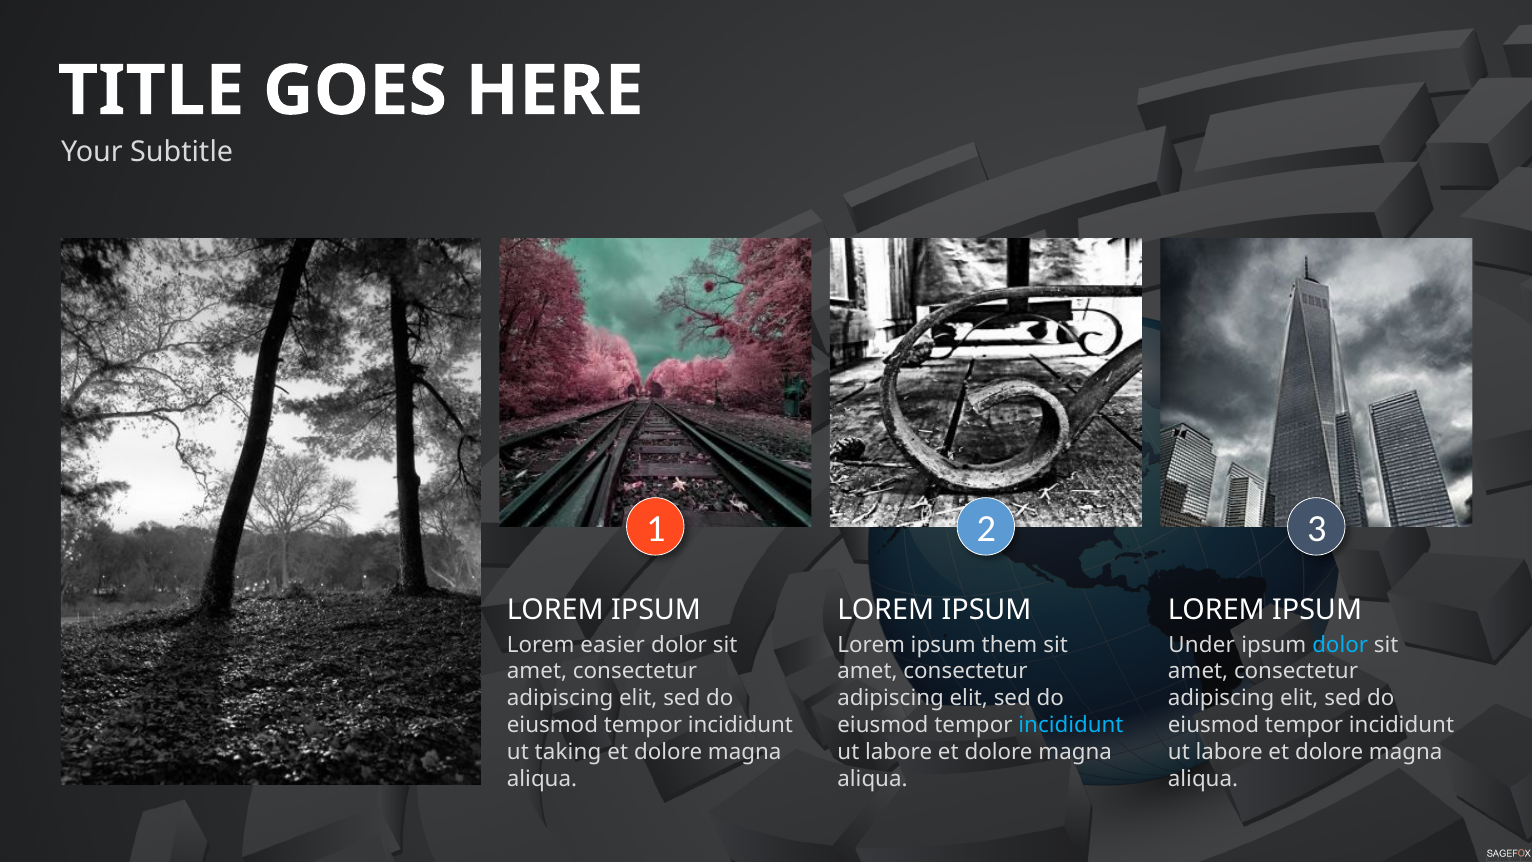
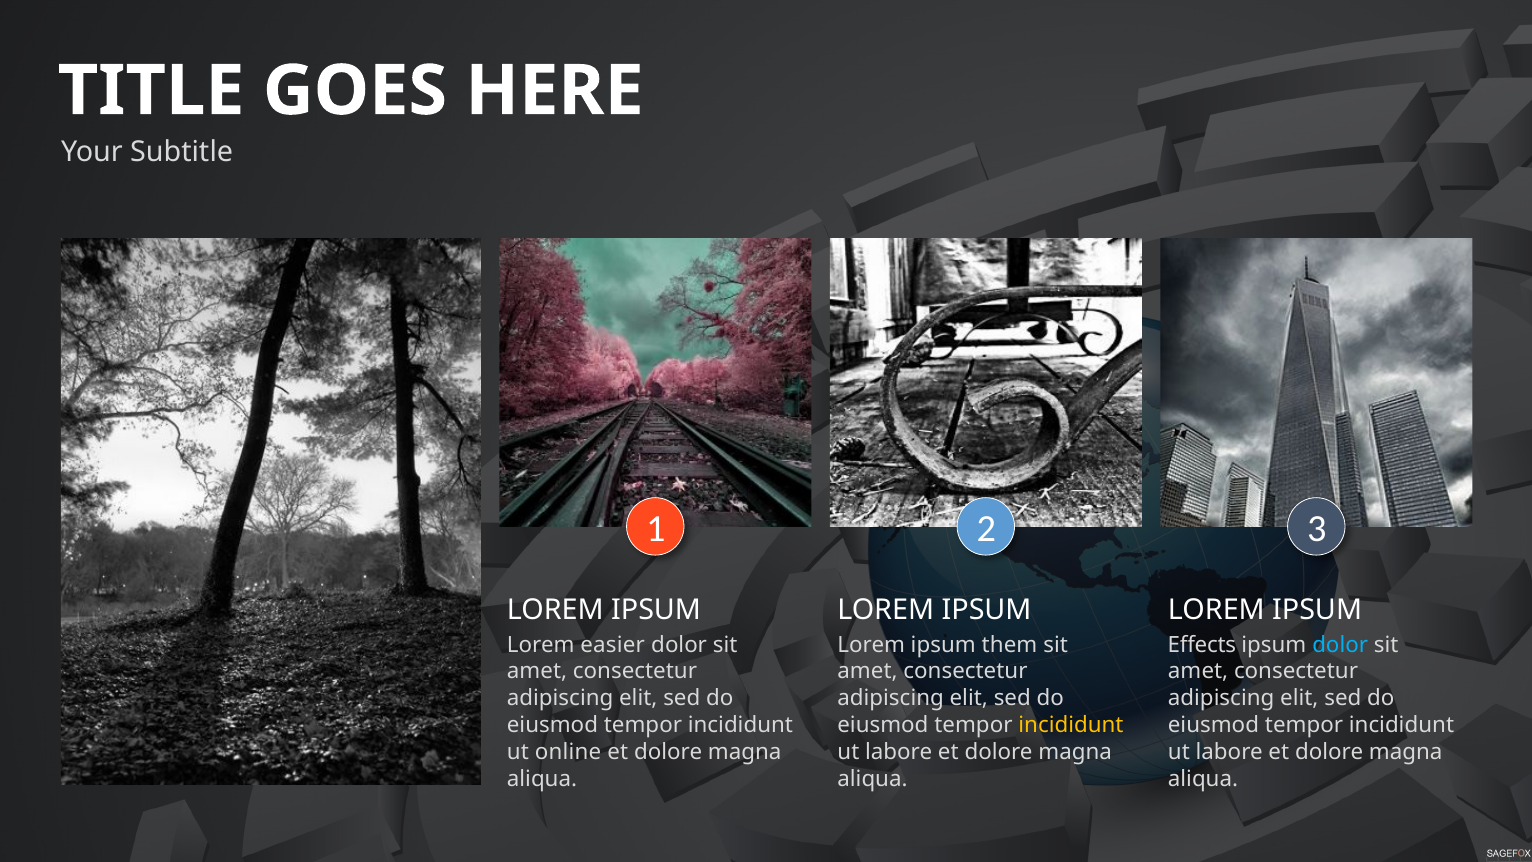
Under: Under -> Effects
incididunt at (1071, 725) colour: light blue -> yellow
taking: taking -> online
